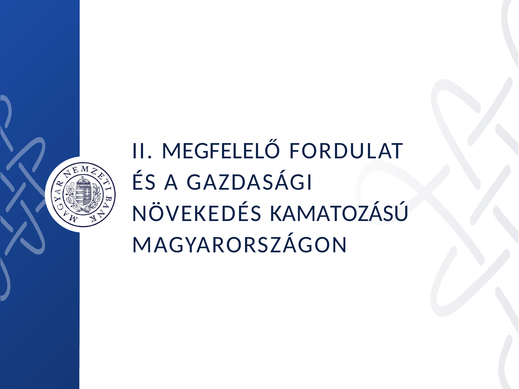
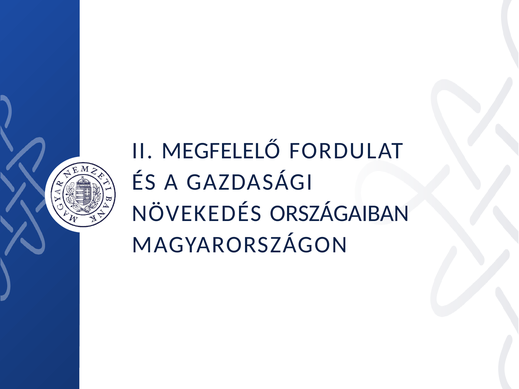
KAMATOZÁSÚ: KAMATOZÁSÚ -> ORSZÁGAIBAN
